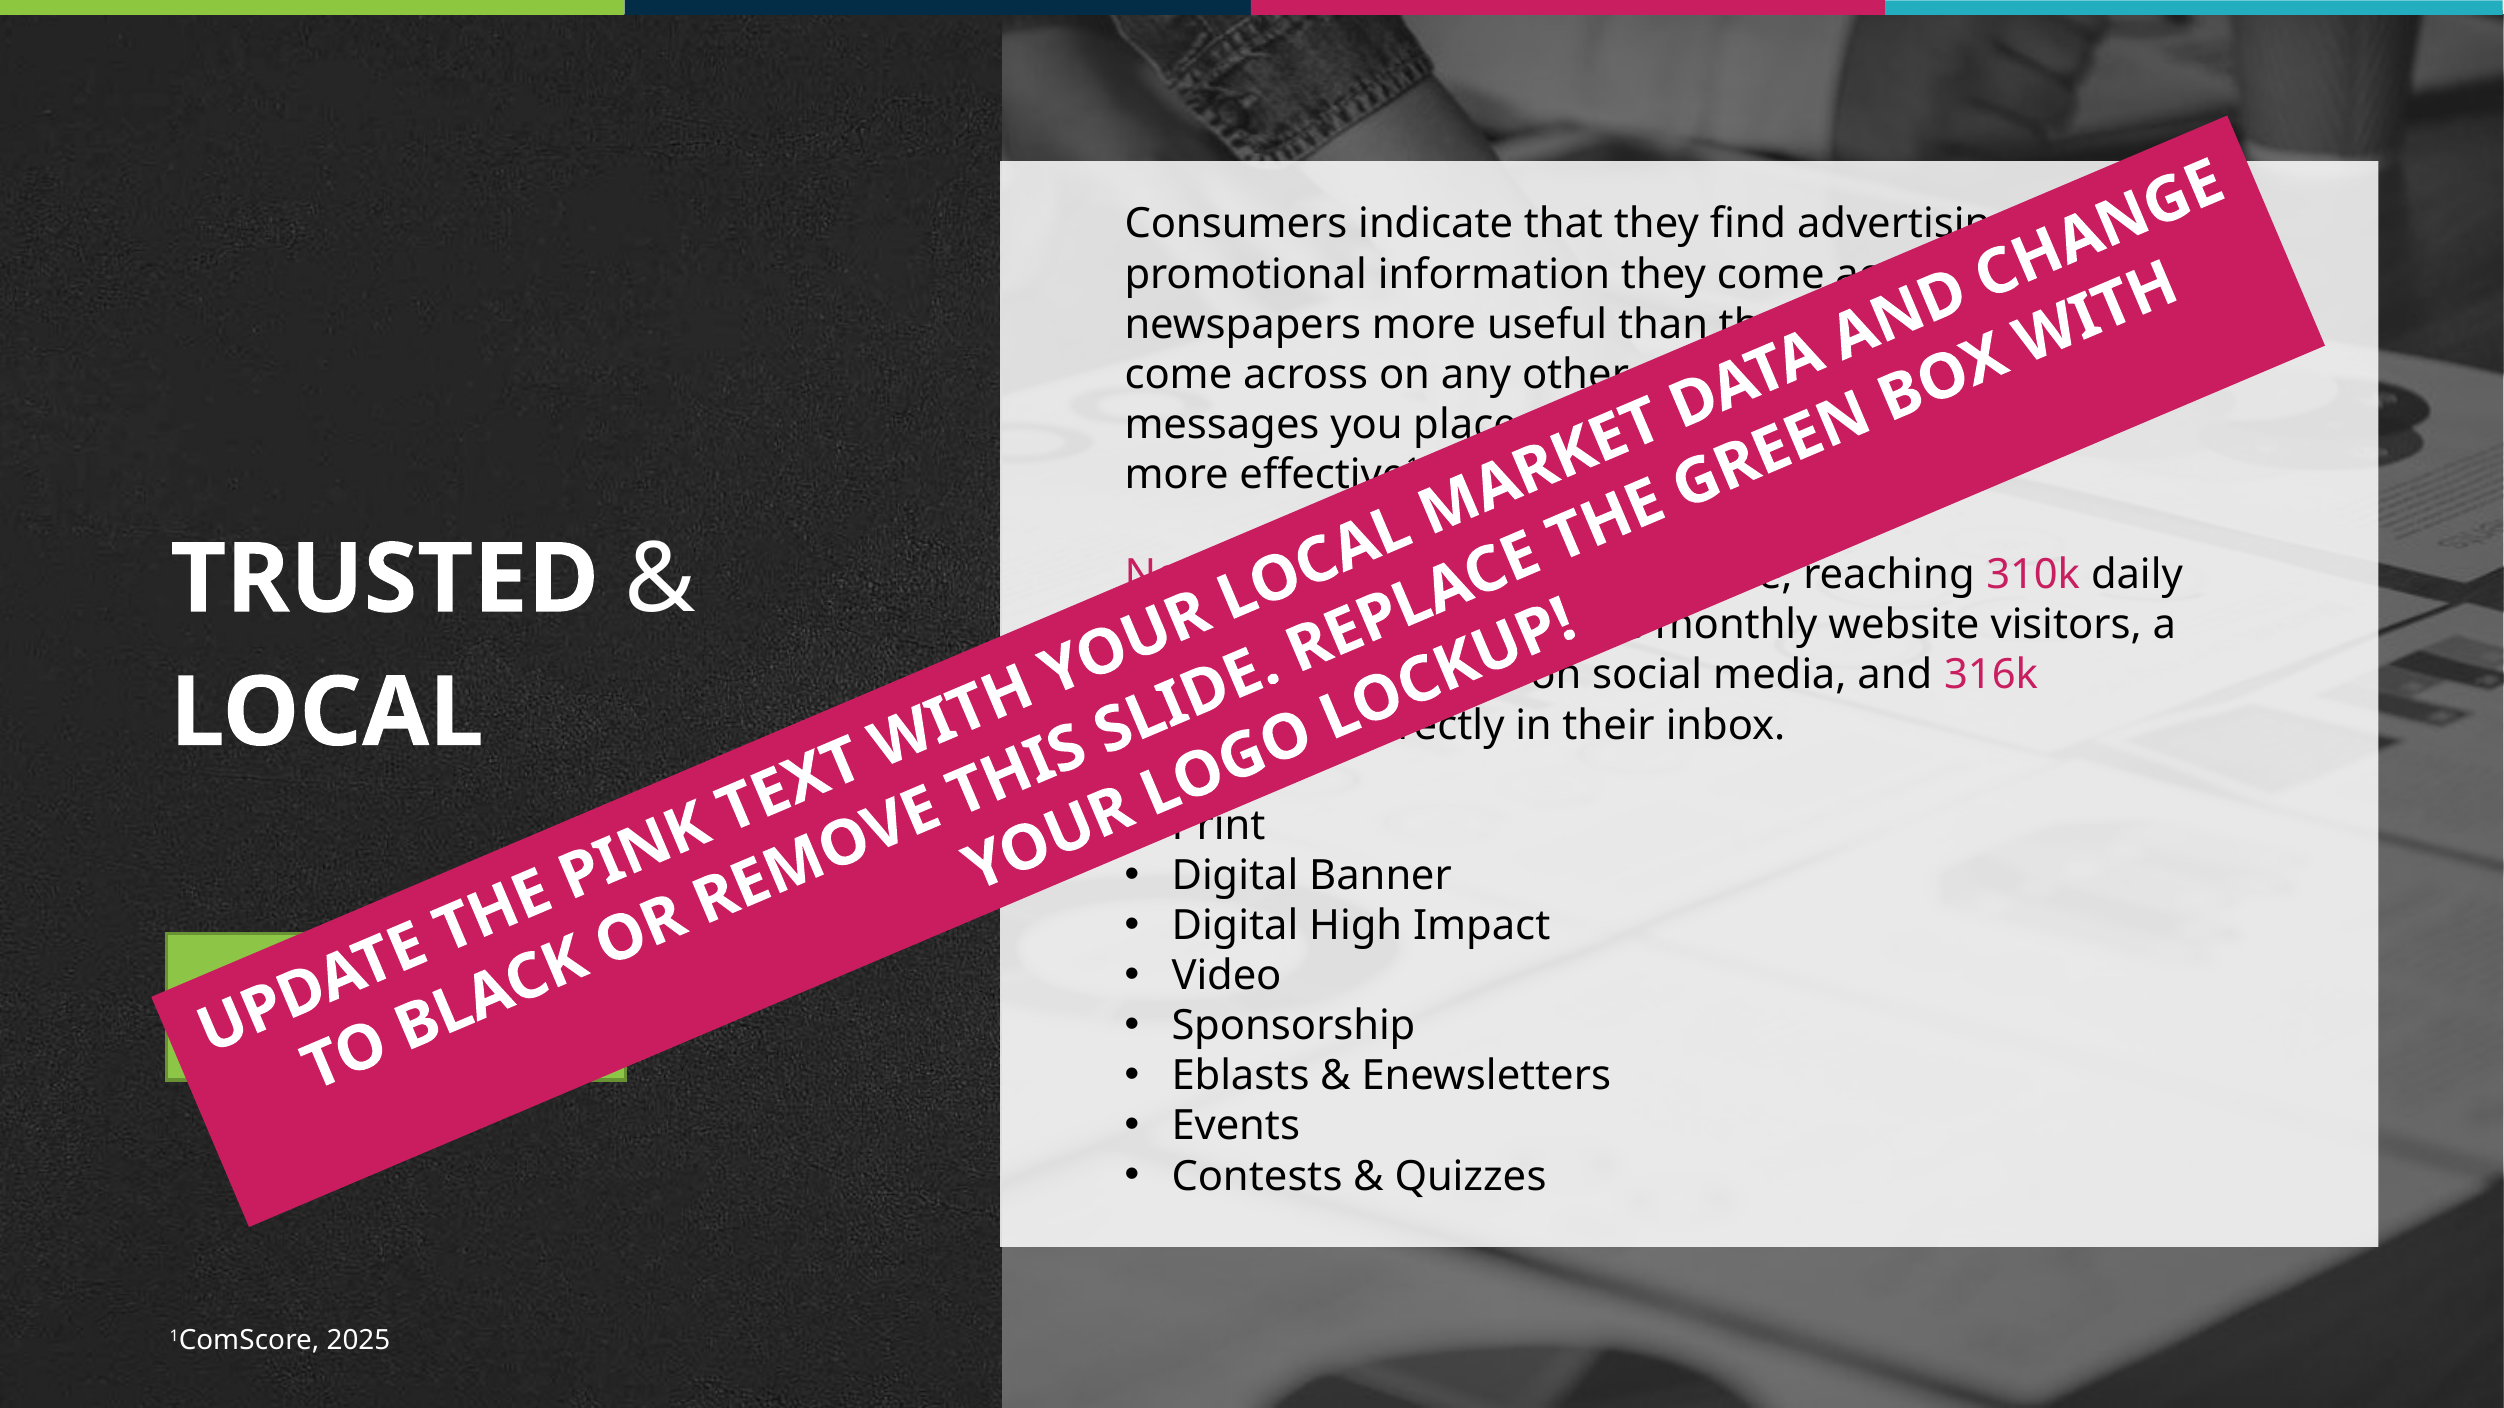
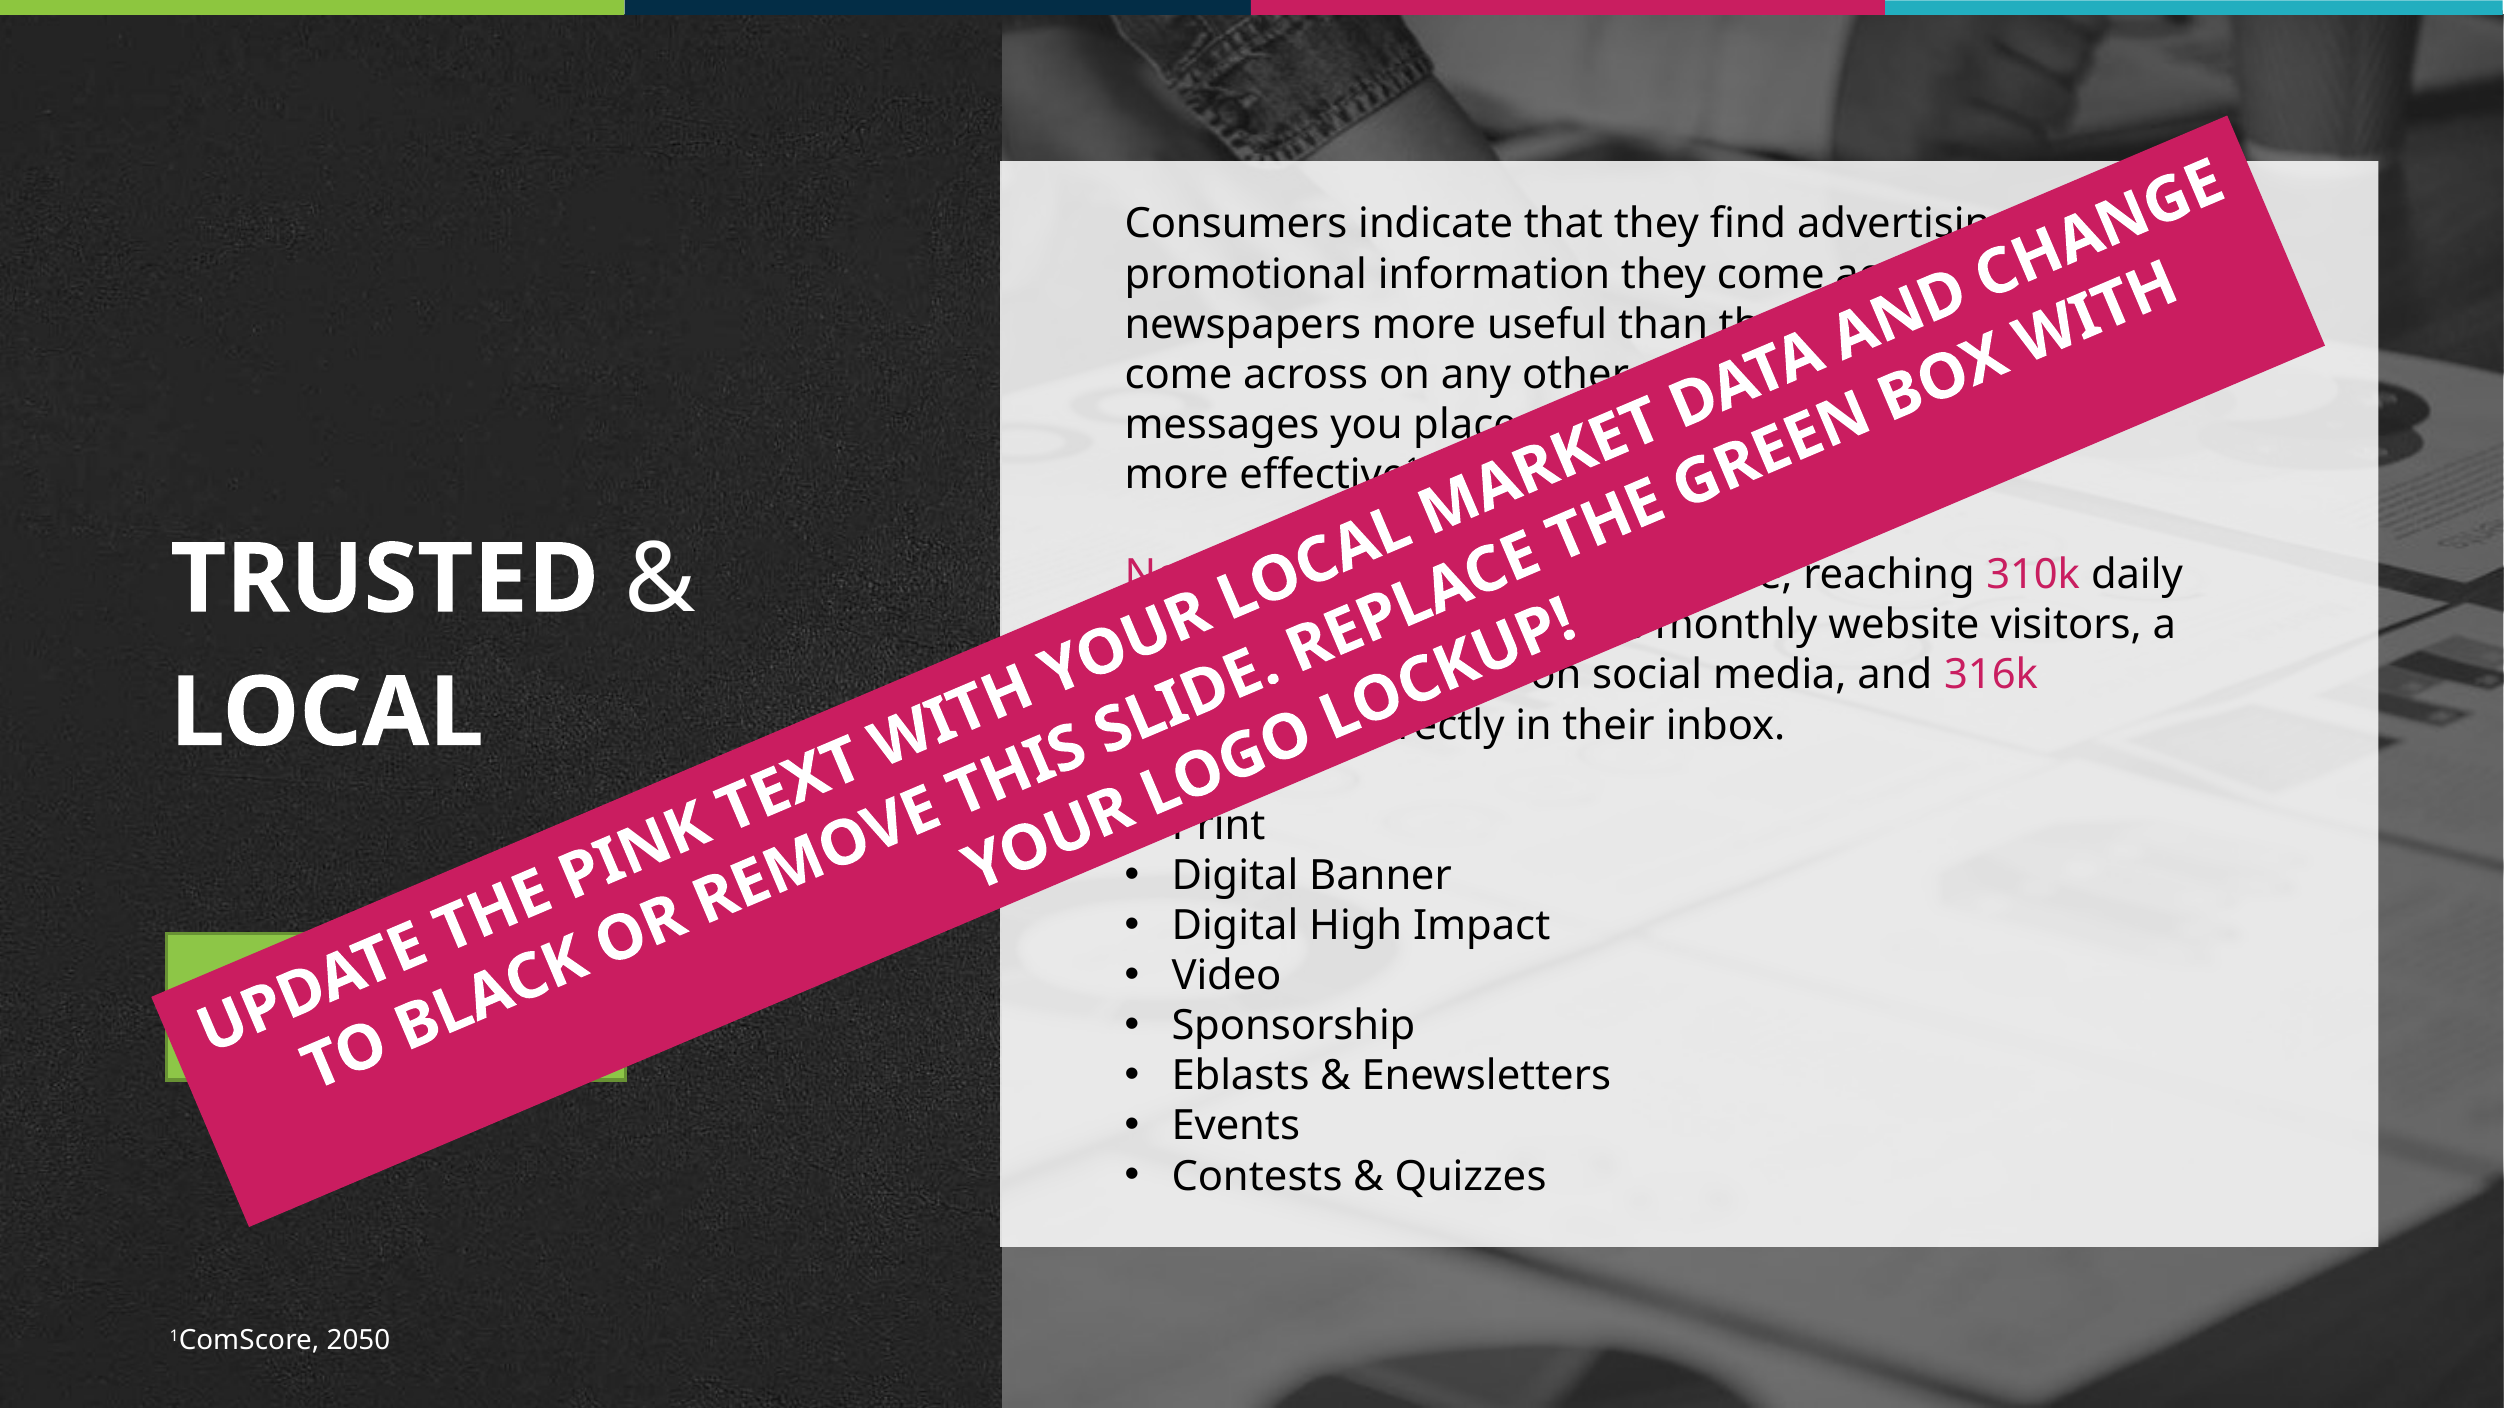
2025: 2025 -> 2050
